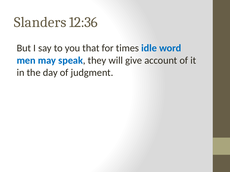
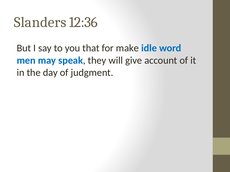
times: times -> make
